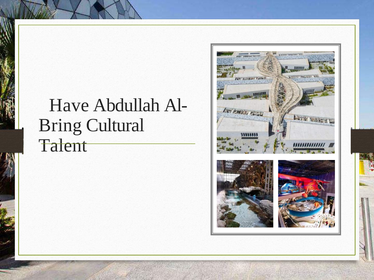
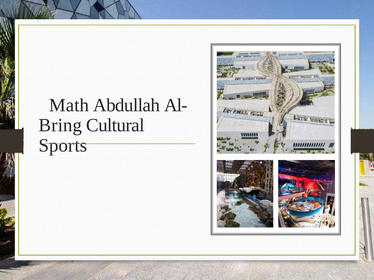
Have: Have -> Math
Talent: Talent -> Sports
